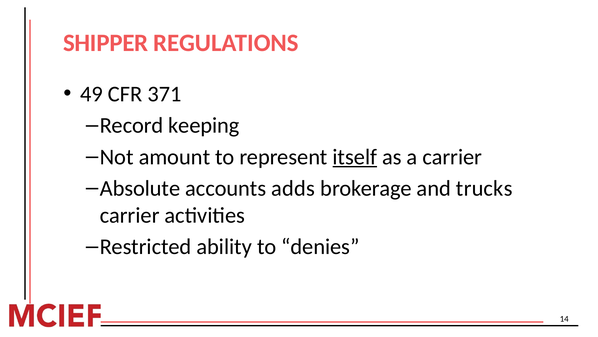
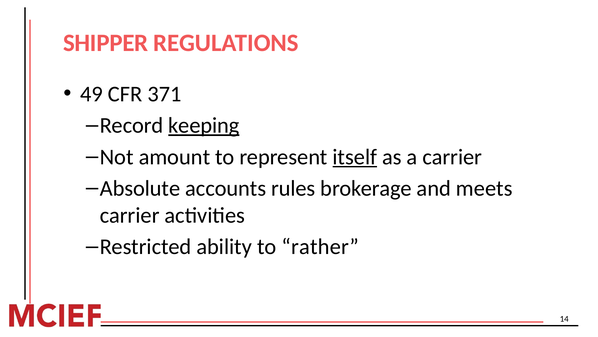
keeping underline: none -> present
adds: adds -> rules
trucks: trucks -> meets
denies: denies -> rather
